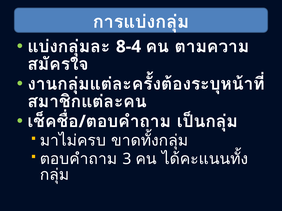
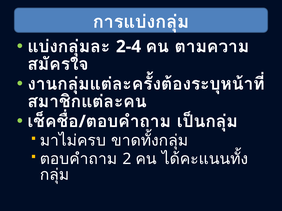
8-4: 8-4 -> 2-4
3: 3 -> 2
